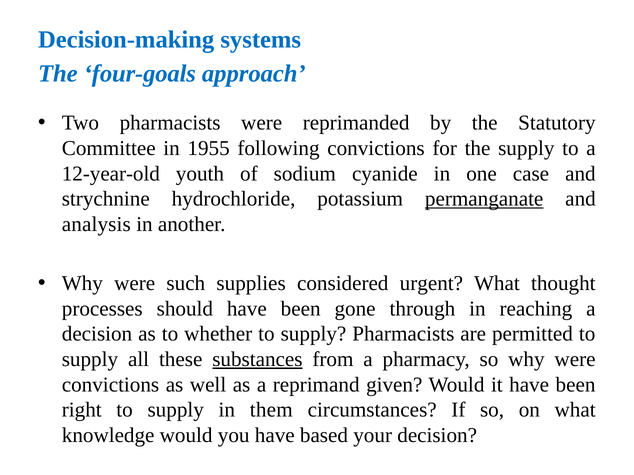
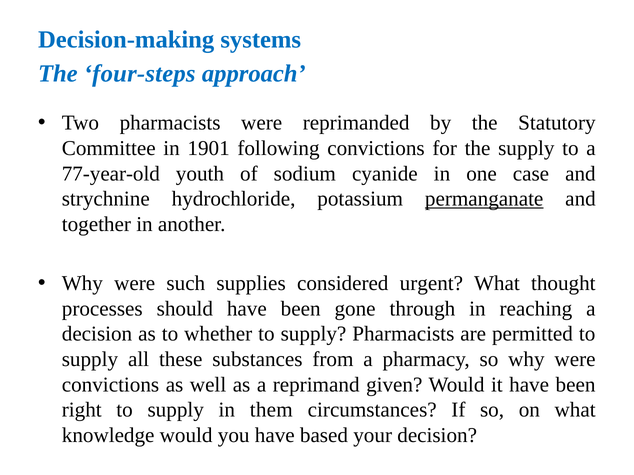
four-goals: four-goals -> four-steps
1955: 1955 -> 1901
12-year-old: 12-year-old -> 77-year-old
analysis: analysis -> together
substances underline: present -> none
